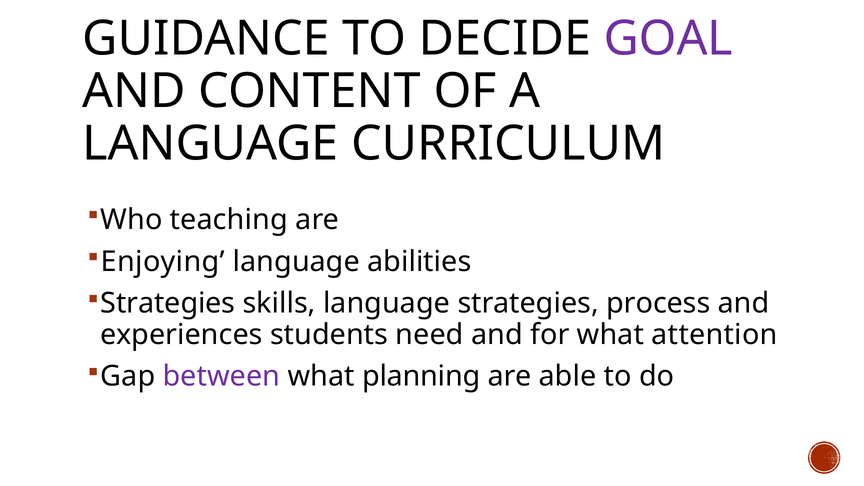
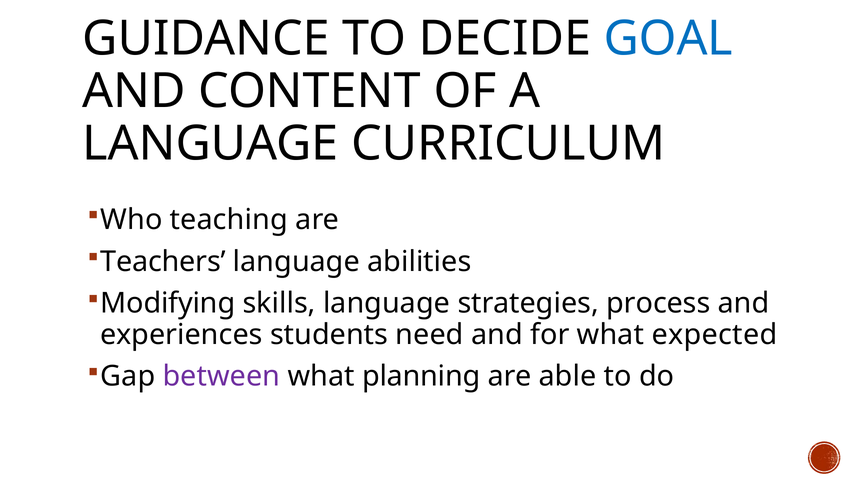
GOAL colour: purple -> blue
Enjoying: Enjoying -> Teachers
Strategies at (168, 303): Strategies -> Modifying
attention: attention -> expected
